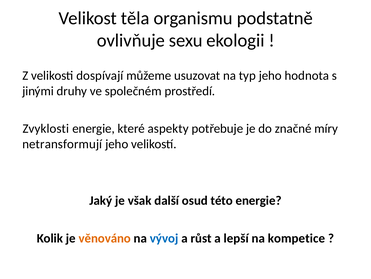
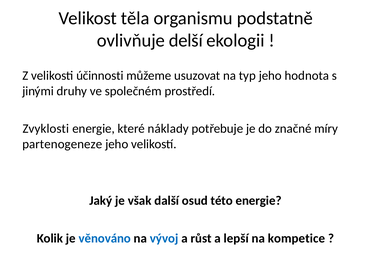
sexu: sexu -> delší
dospívají: dospívají -> účinnosti
aspekty: aspekty -> náklady
netransformují: netransformují -> partenogeneze
věnováno colour: orange -> blue
